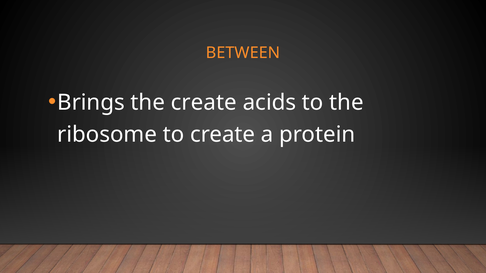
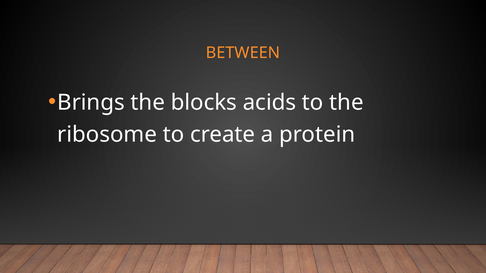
the create: create -> blocks
